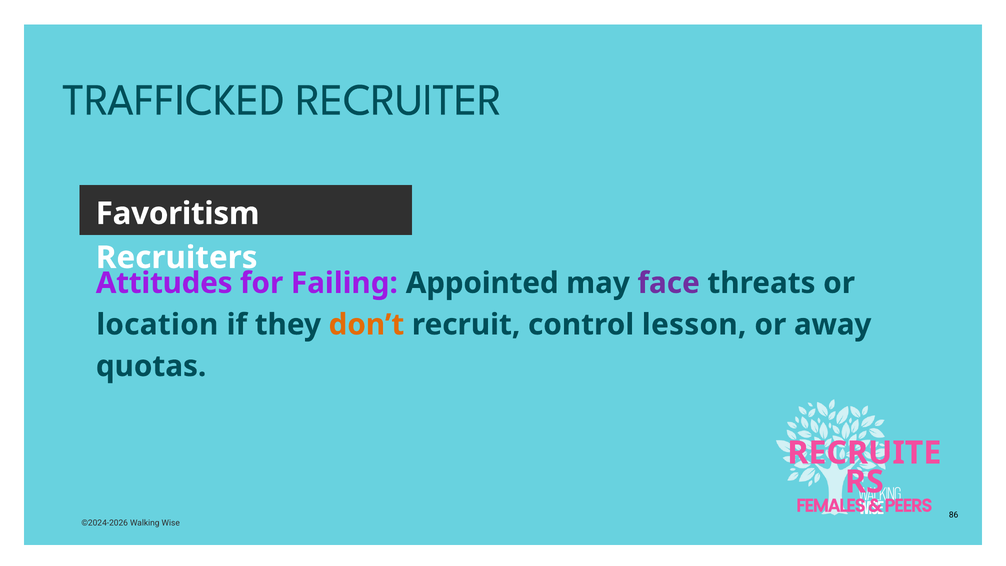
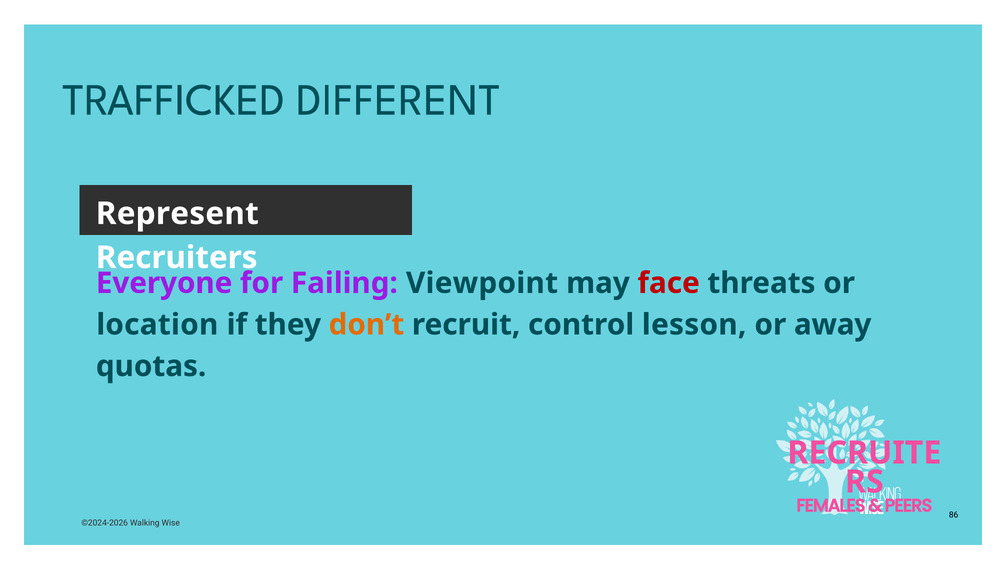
RECRUITER: RECRUITER -> DIFFERENT
Favoritism: Favoritism -> Represent
Attitudes: Attitudes -> Everyone
Appointed: Appointed -> Viewpoint
face colour: purple -> red
